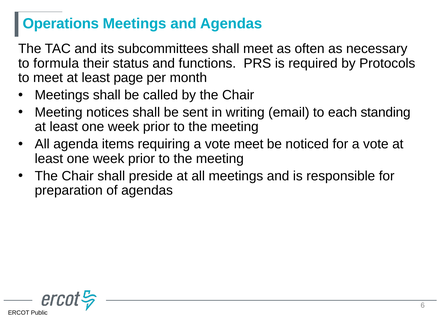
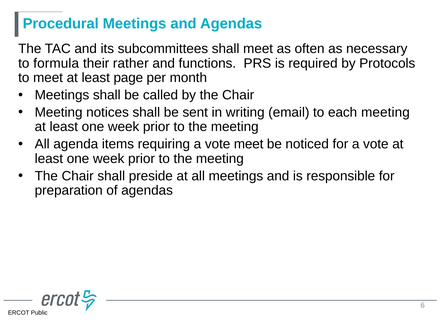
Operations: Operations -> Procedural
status: status -> rather
each standing: standing -> meeting
